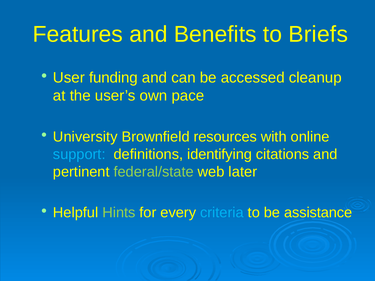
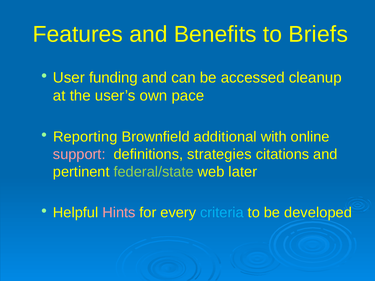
University: University -> Reporting
resources: resources -> additional
support colour: light blue -> pink
identifying: identifying -> strategies
Hints colour: light green -> pink
assistance: assistance -> developed
